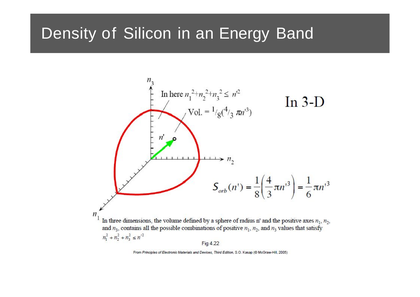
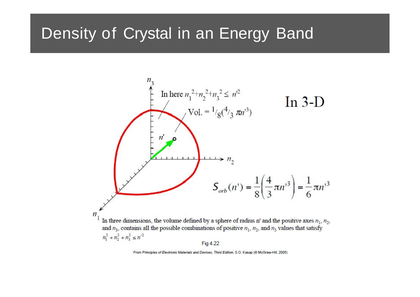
Silicon: Silicon -> Crystal
